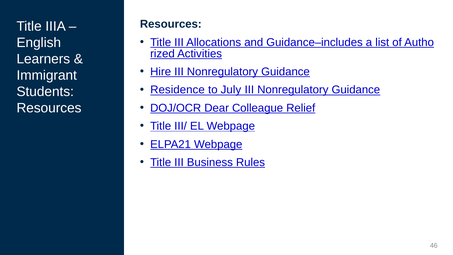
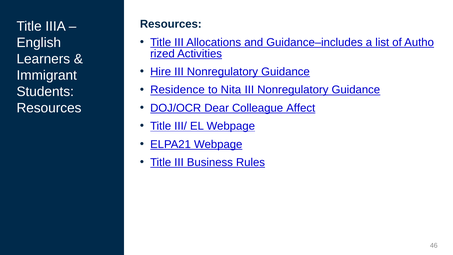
July: July -> Nita
Relief: Relief -> Affect
